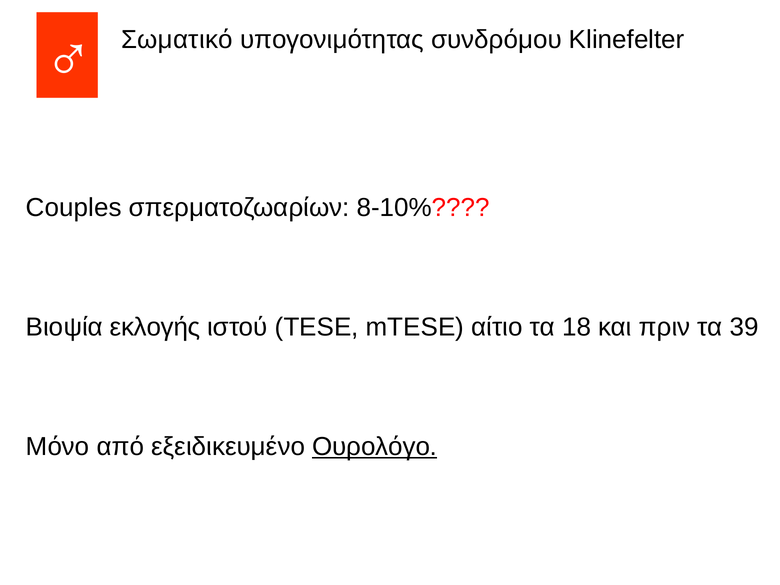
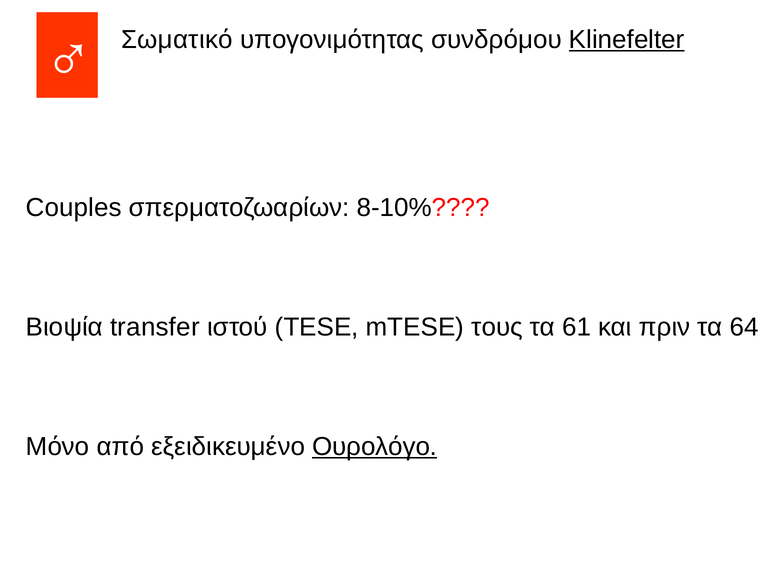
Klinefelter underline: none -> present
εκλογής: εκλογής -> transfer
αίτιο: αίτιο -> τους
18: 18 -> 61
39: 39 -> 64
